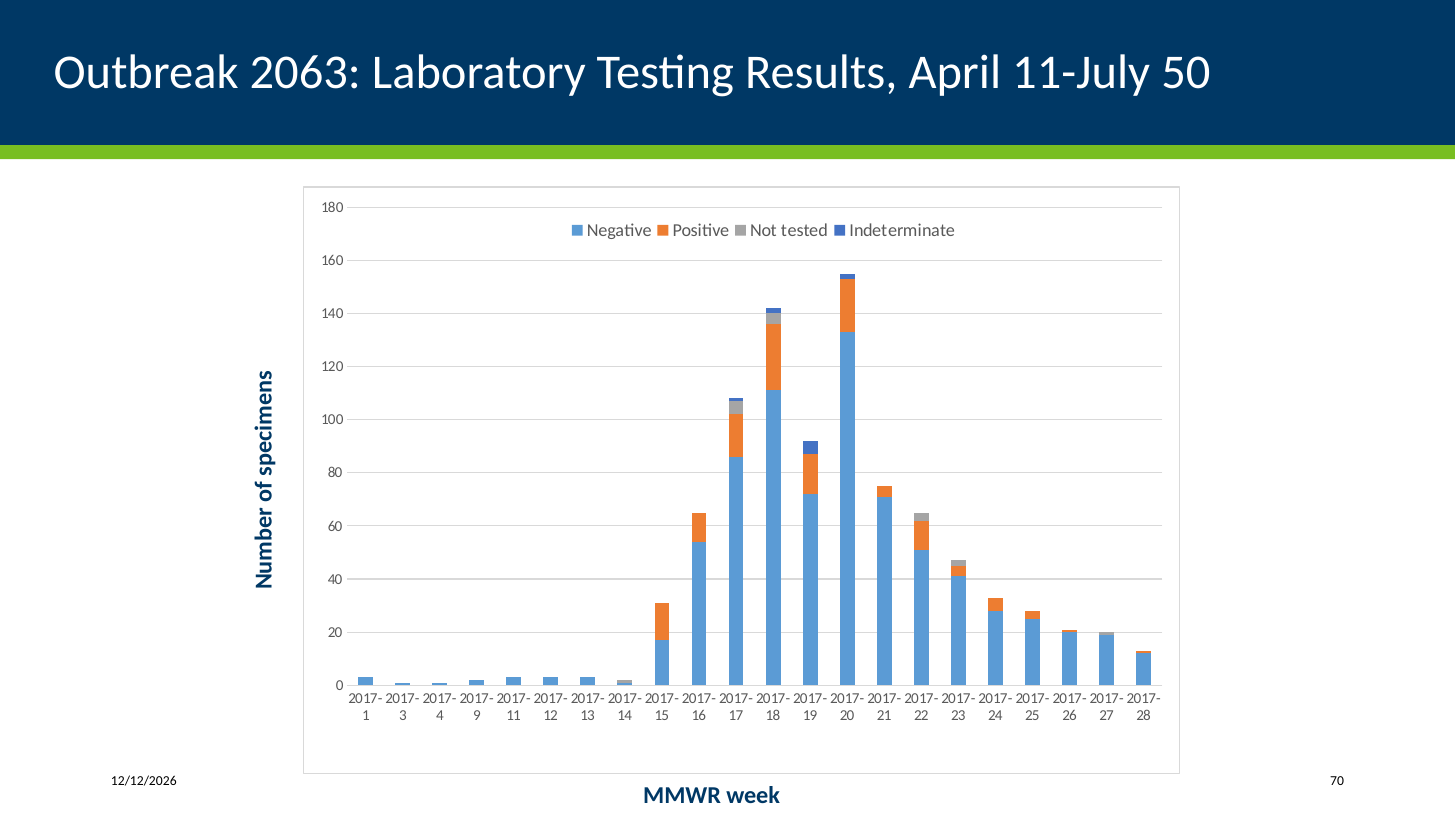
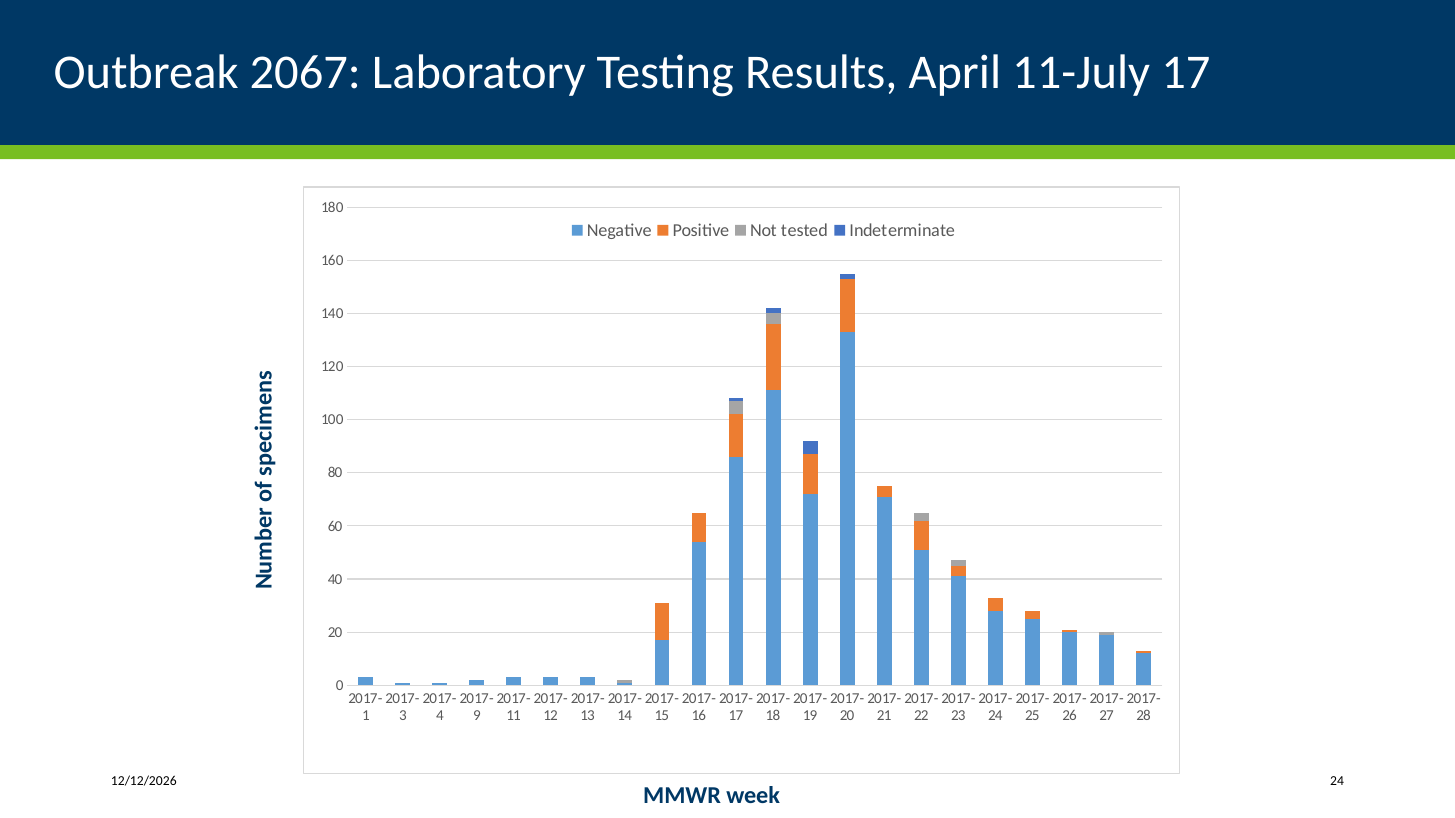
2063: 2063 -> 2067
11-July 50: 50 -> 17
70 at (1337, 781): 70 -> 24
